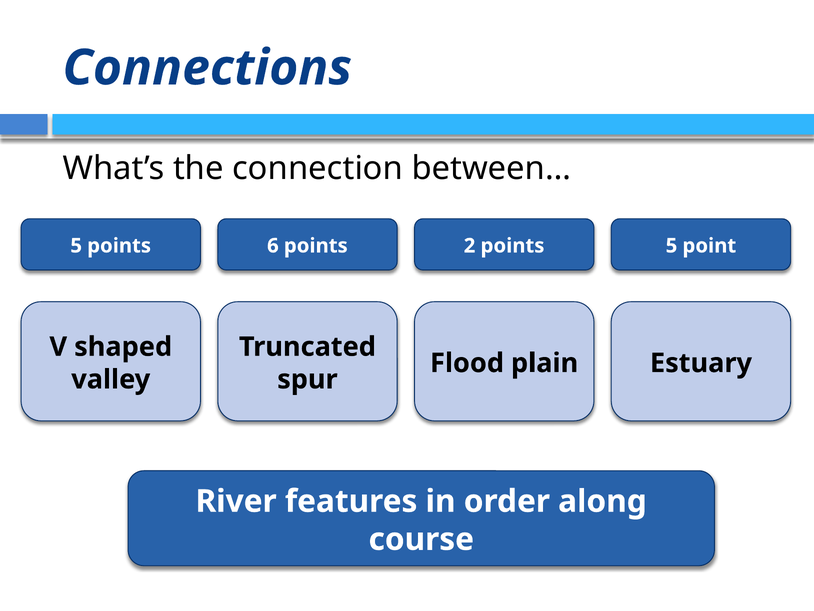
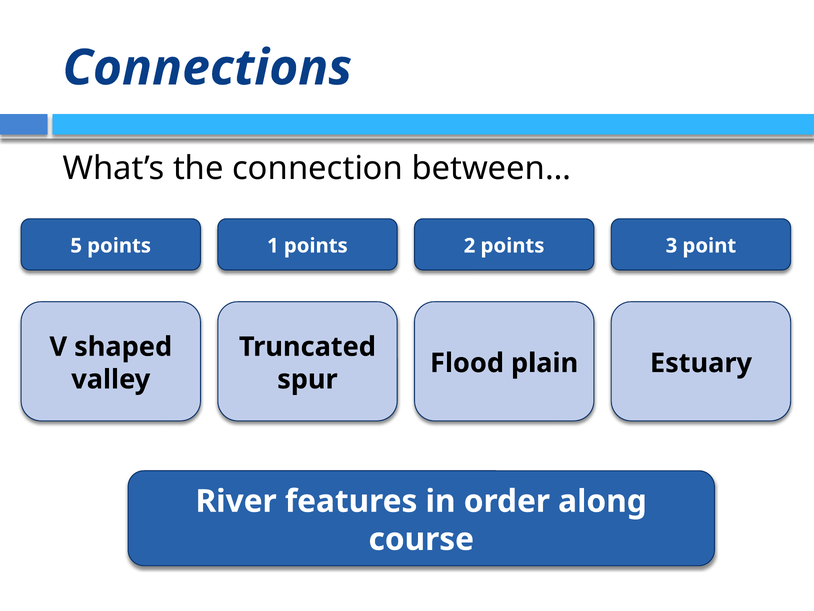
6: 6 -> 1
points 5: 5 -> 3
